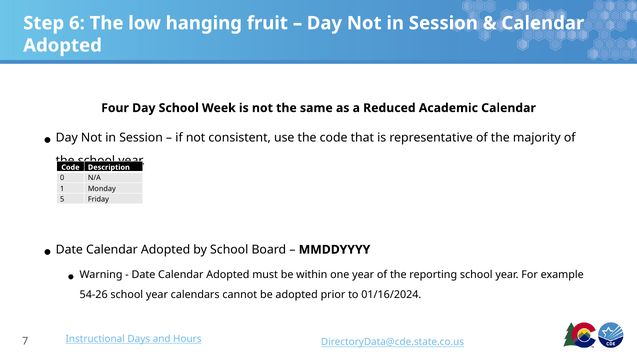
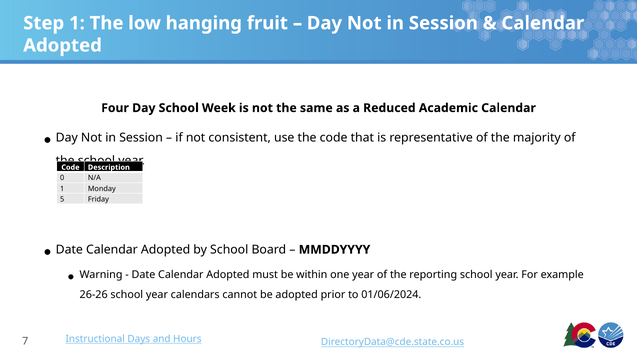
Step 6: 6 -> 1
54-26: 54-26 -> 26-26
01/16/2024: 01/16/2024 -> 01/06/2024
